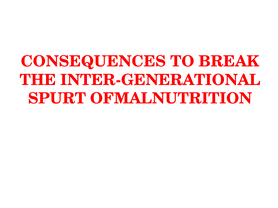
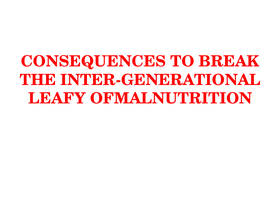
SPURT: SPURT -> LEAFY
